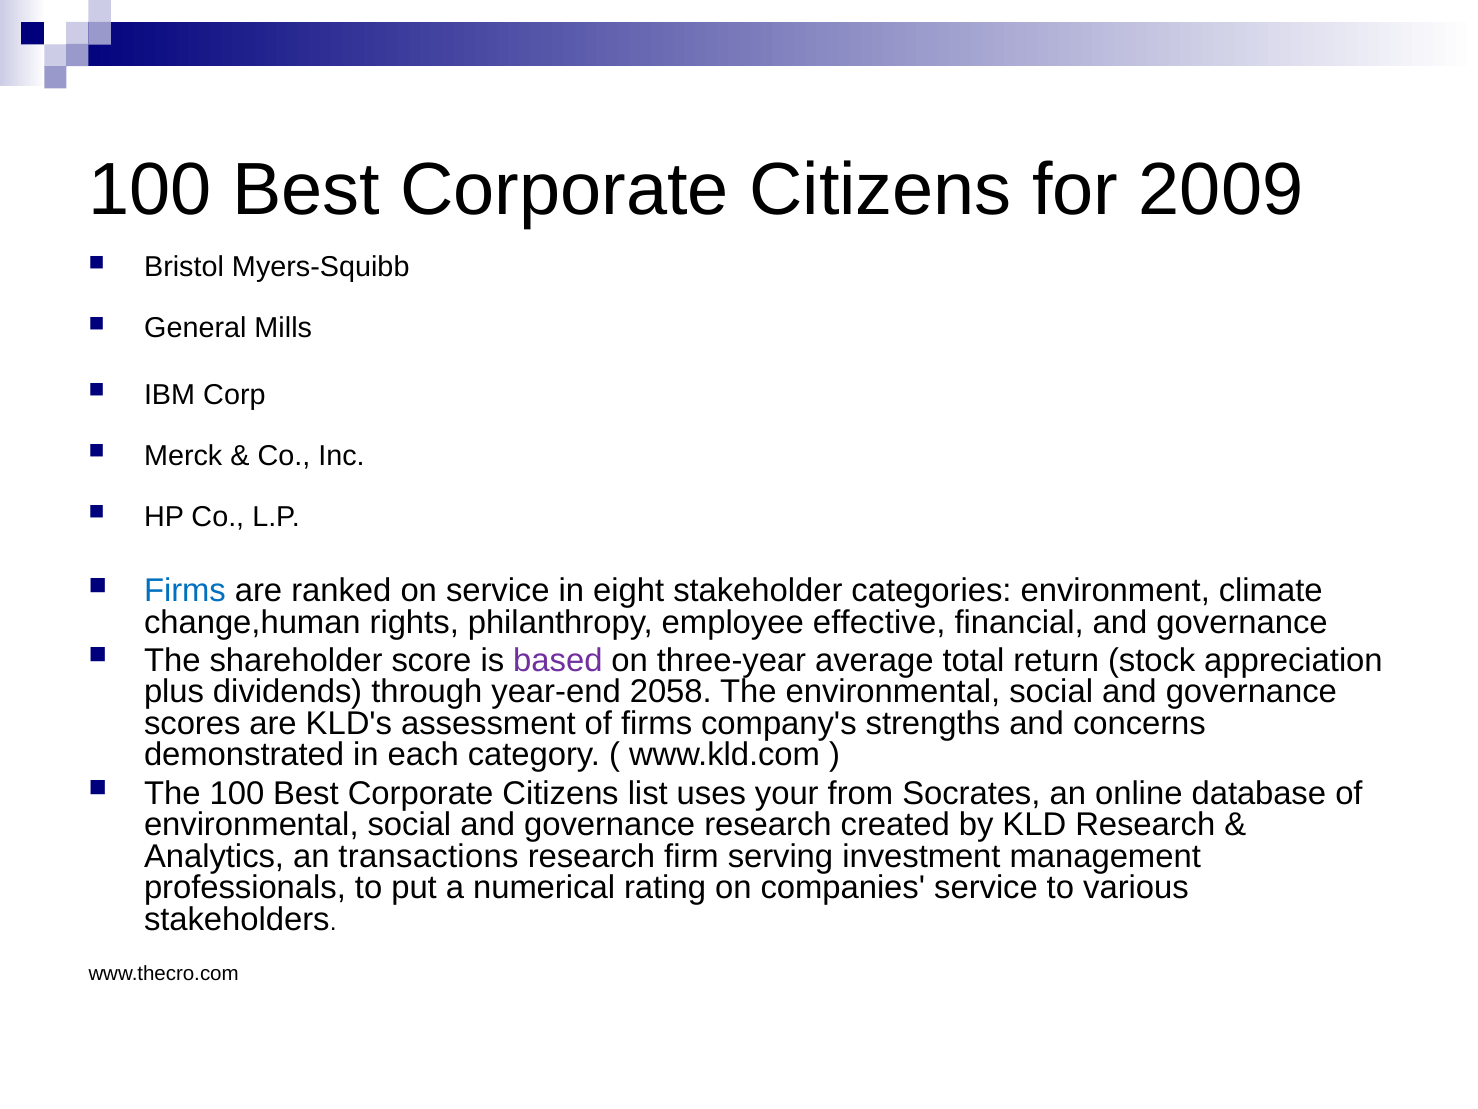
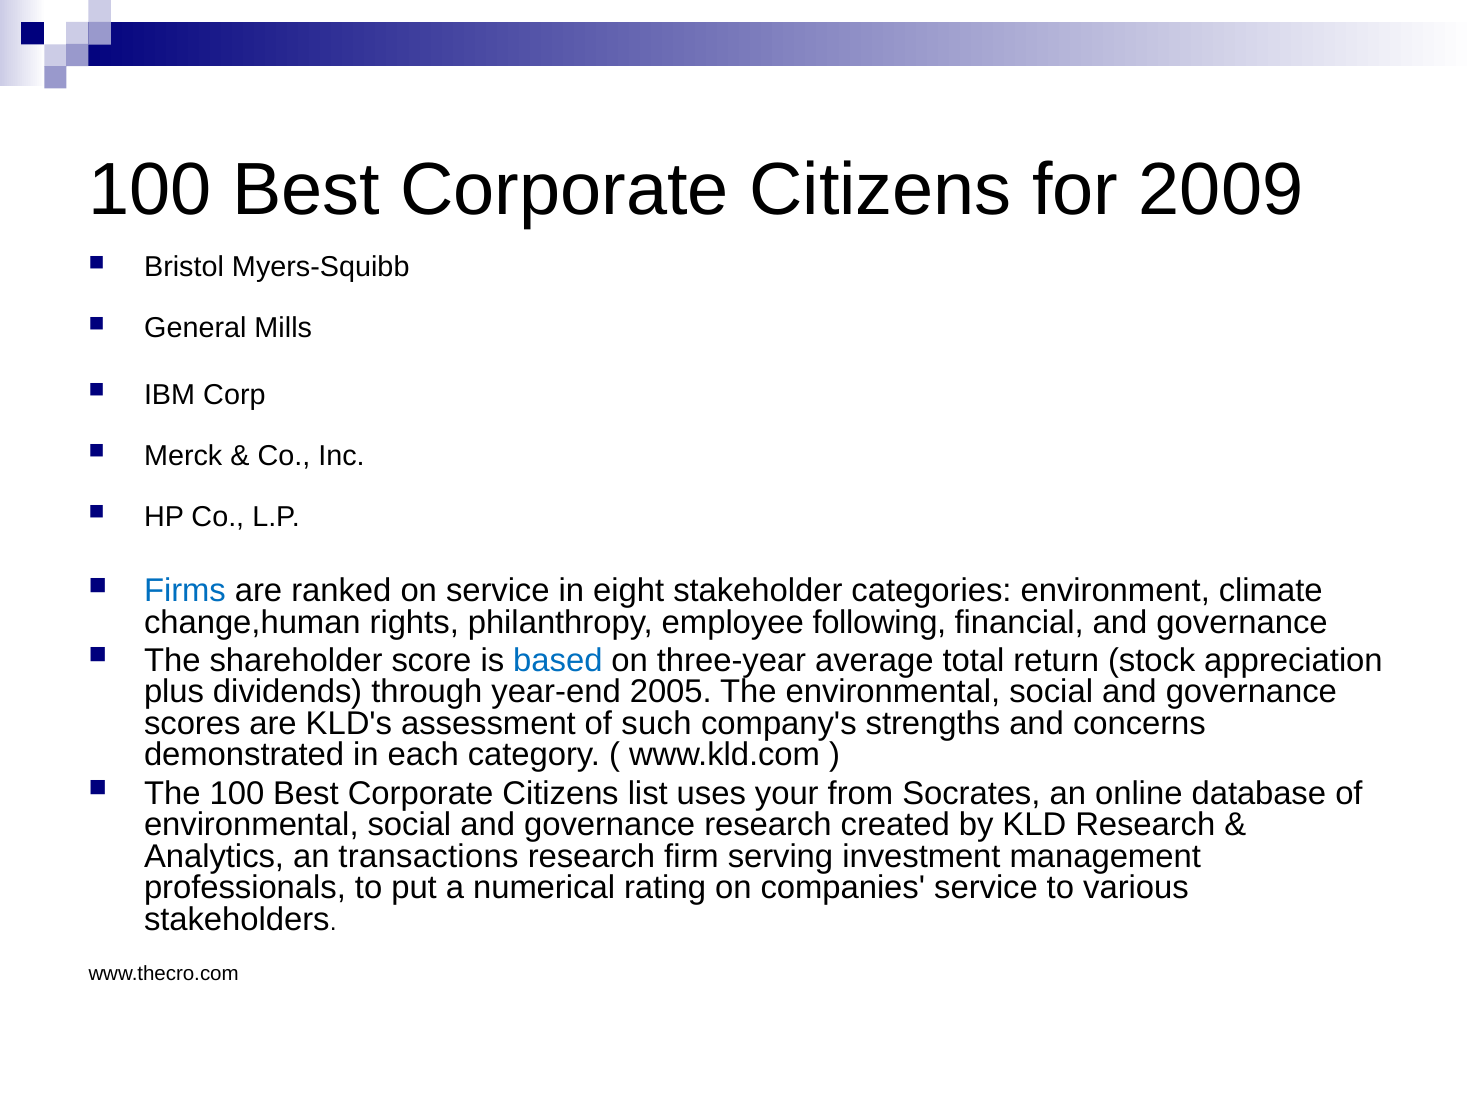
effective: effective -> following
based colour: purple -> blue
2058: 2058 -> 2005
of firms: firms -> such
